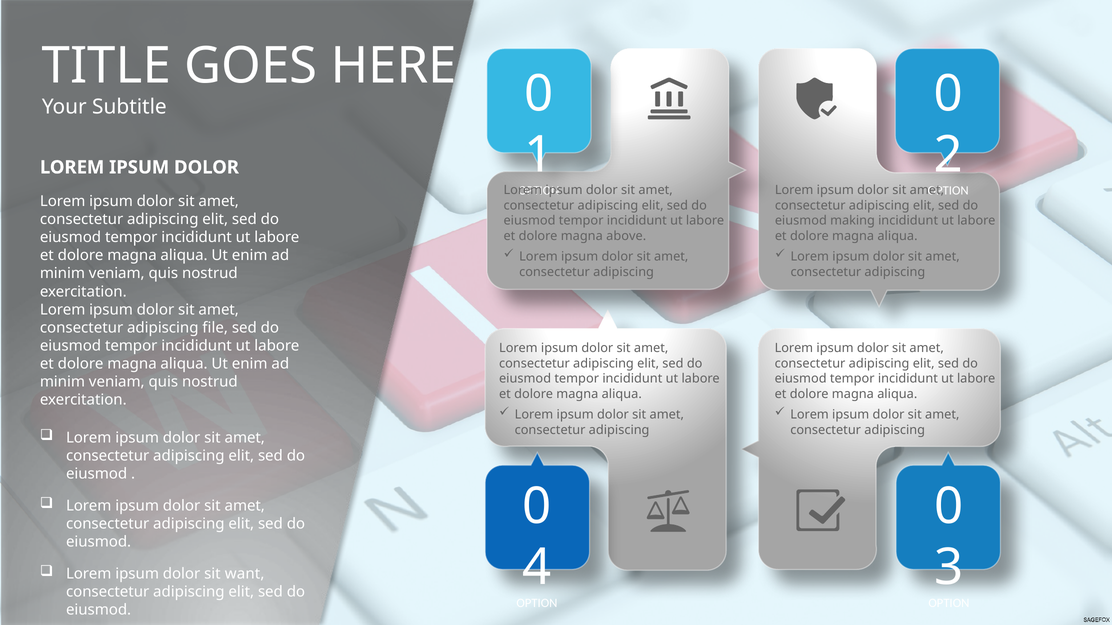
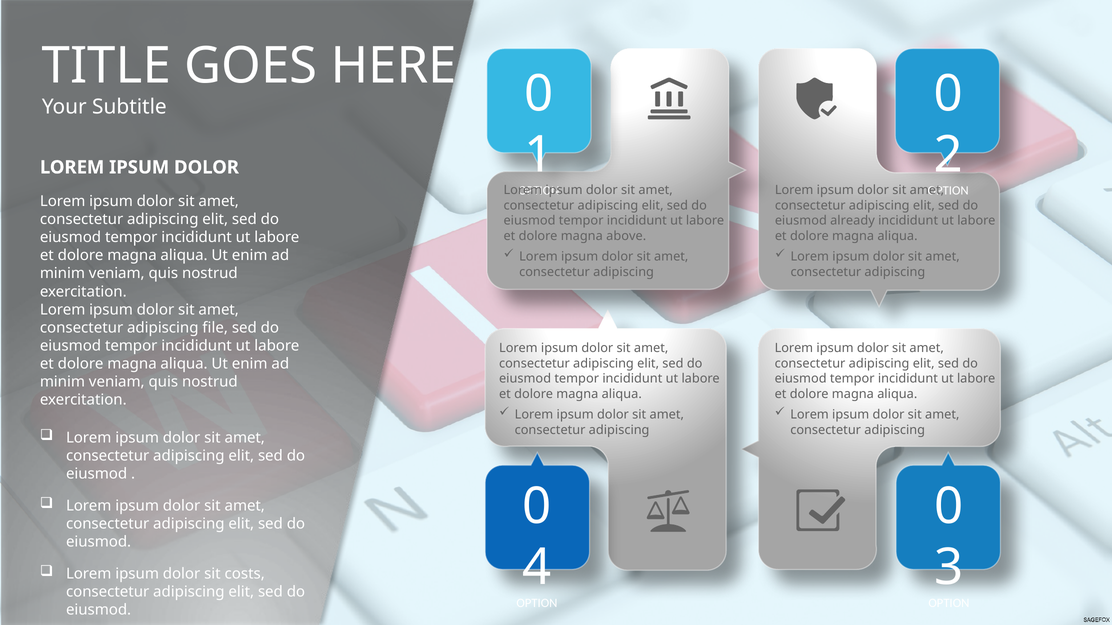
making: making -> already
want: want -> costs
